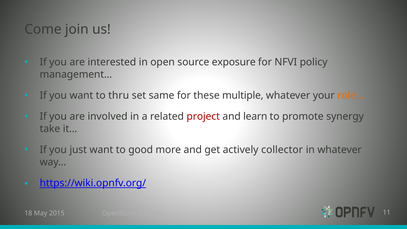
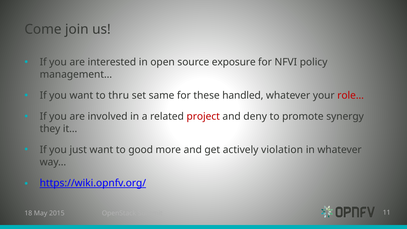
multiple: multiple -> handled
role… colour: orange -> red
learn: learn -> deny
take: take -> they
collector: collector -> violation
